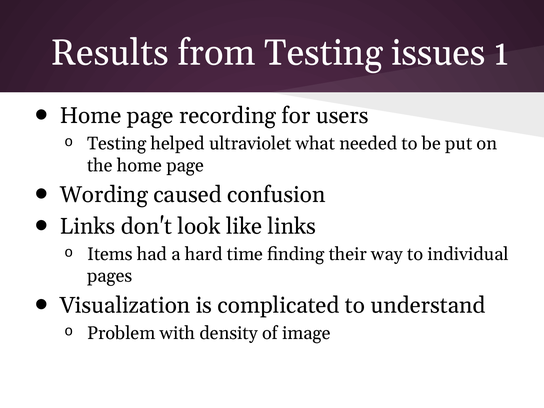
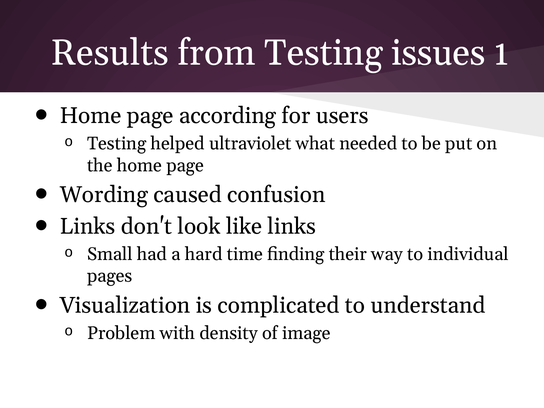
recording: recording -> according
Items: Items -> Small
